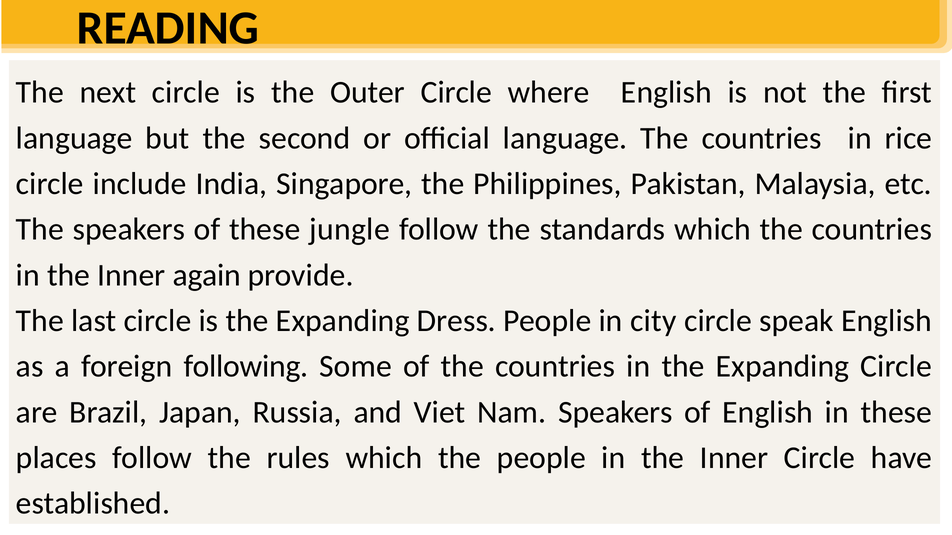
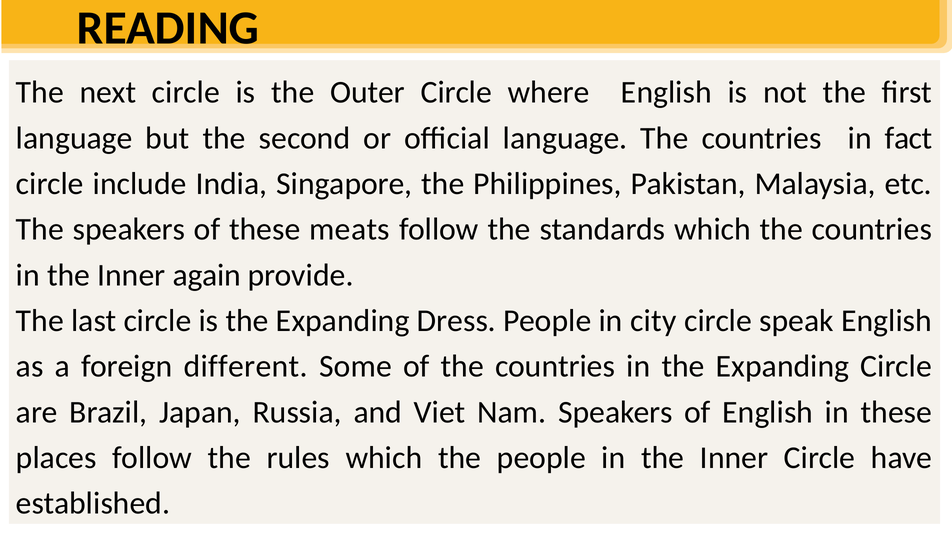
rice: rice -> fact
jungle: jungle -> meats
following: following -> different
